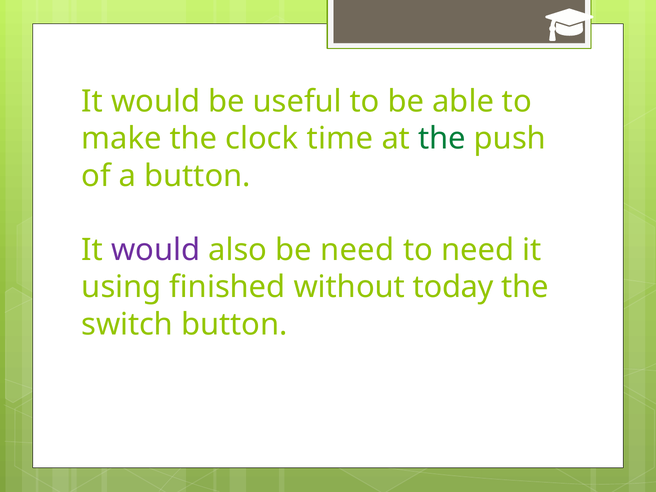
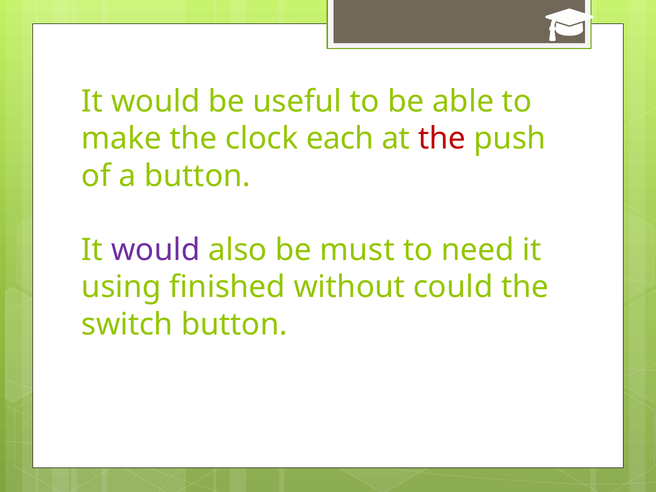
time: time -> each
the at (442, 139) colour: green -> red
be need: need -> must
today: today -> could
